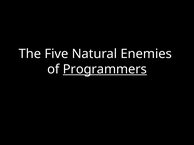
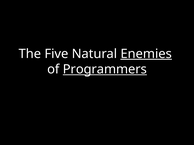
Enemies underline: none -> present
